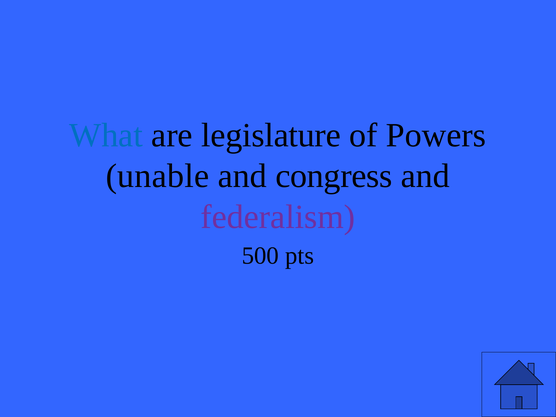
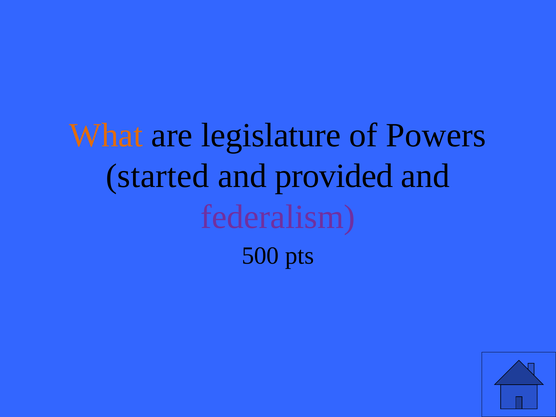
What colour: blue -> orange
unable: unable -> started
congress: congress -> provided
